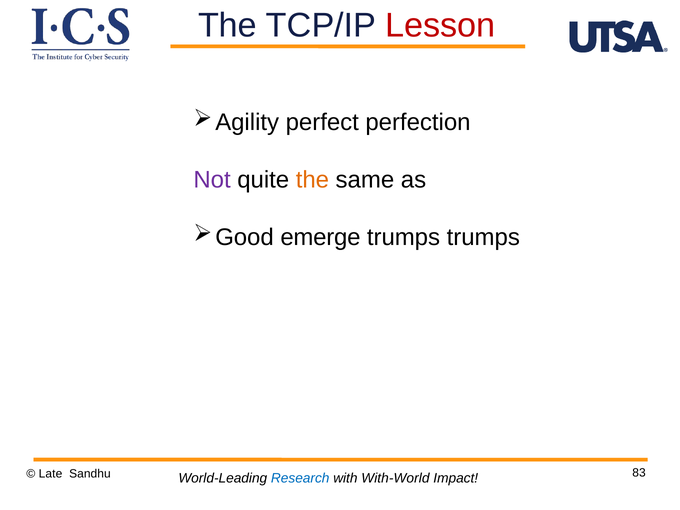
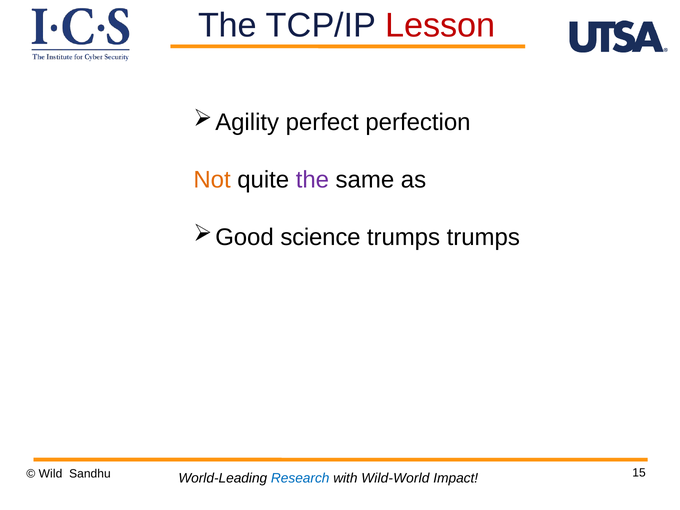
Not colour: purple -> orange
the at (312, 180) colour: orange -> purple
emerge: emerge -> science
Late: Late -> Wild
83: 83 -> 15
With-World: With-World -> Wild-World
